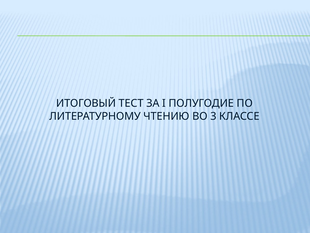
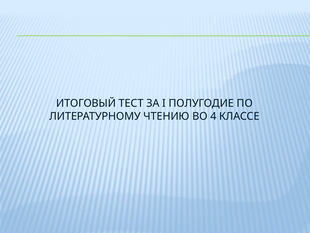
3: 3 -> 4
